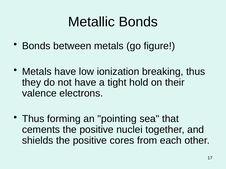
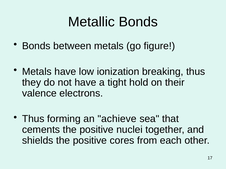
pointing: pointing -> achieve
